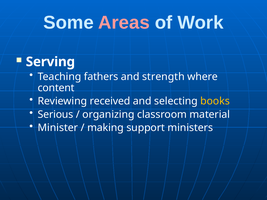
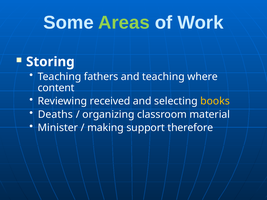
Areas colour: pink -> light green
Serving: Serving -> Storing
and strength: strength -> teaching
Serious: Serious -> Deaths
ministers: ministers -> therefore
